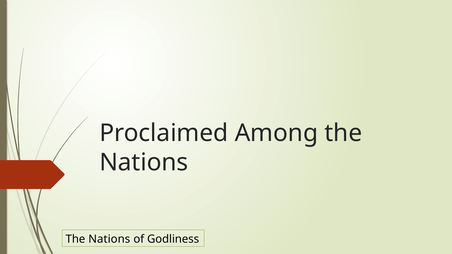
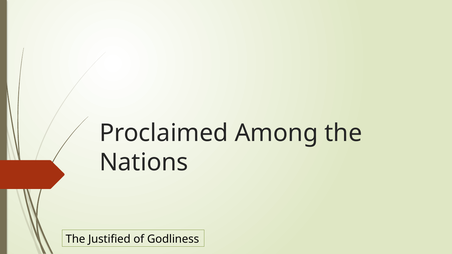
Nations at (109, 239): Nations -> Justified
